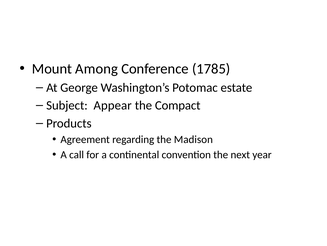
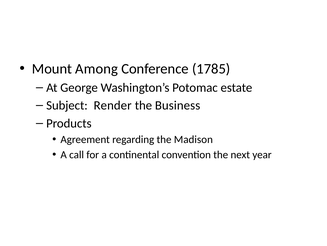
Appear: Appear -> Render
Compact: Compact -> Business
